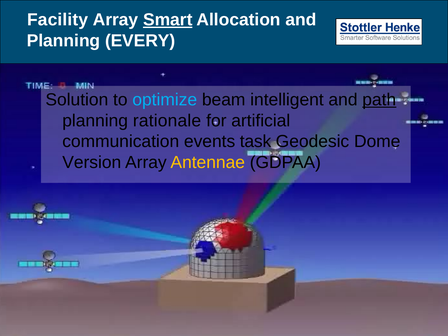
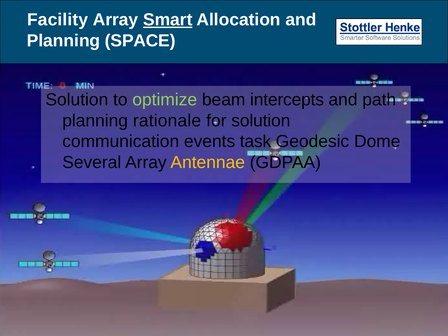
EVERY: EVERY -> SPACE
optimize colour: light blue -> light green
intelligent: intelligent -> intercepts
path underline: present -> none
for artificial: artificial -> solution
Version: Version -> Several
